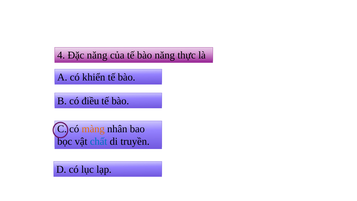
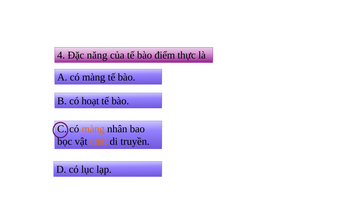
bào năng: năng -> điểm
A có khiển: khiển -> màng
điều: điều -> hoạt
chất colour: blue -> orange
